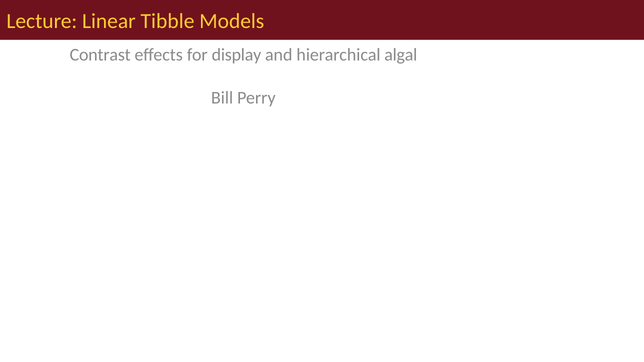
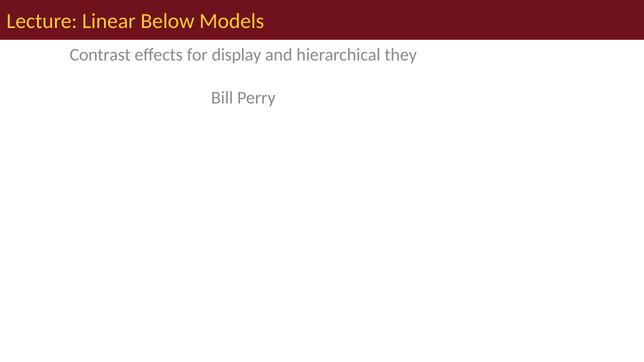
Tibble: Tibble -> Below
algal: algal -> they
